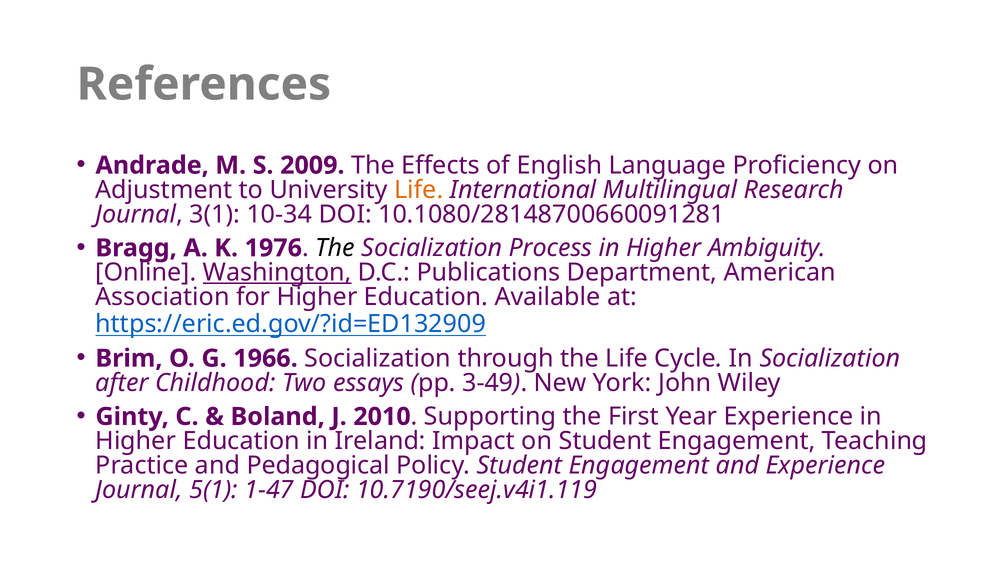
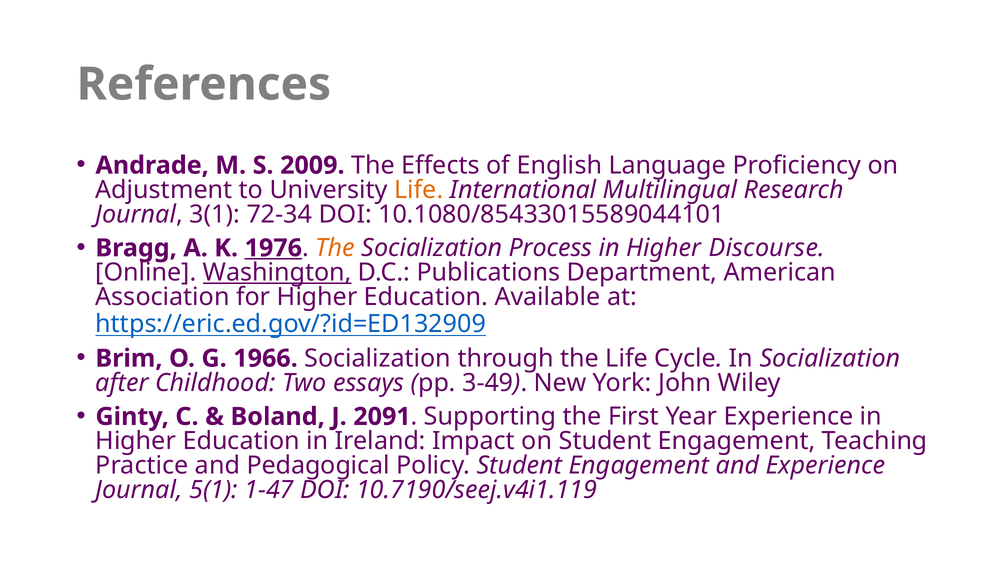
10-34: 10-34 -> 72-34
10.1080/28148700660091281: 10.1080/28148700660091281 -> 10.1080/85433015589044101
1976 underline: none -> present
The at (335, 248) colour: black -> orange
Ambiguity: Ambiguity -> Discourse
2010: 2010 -> 2091
